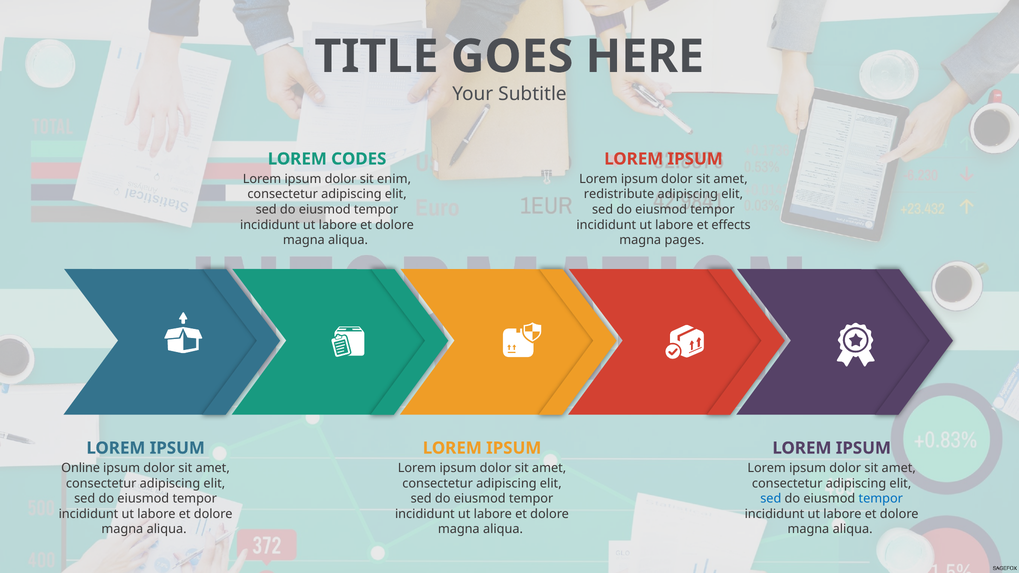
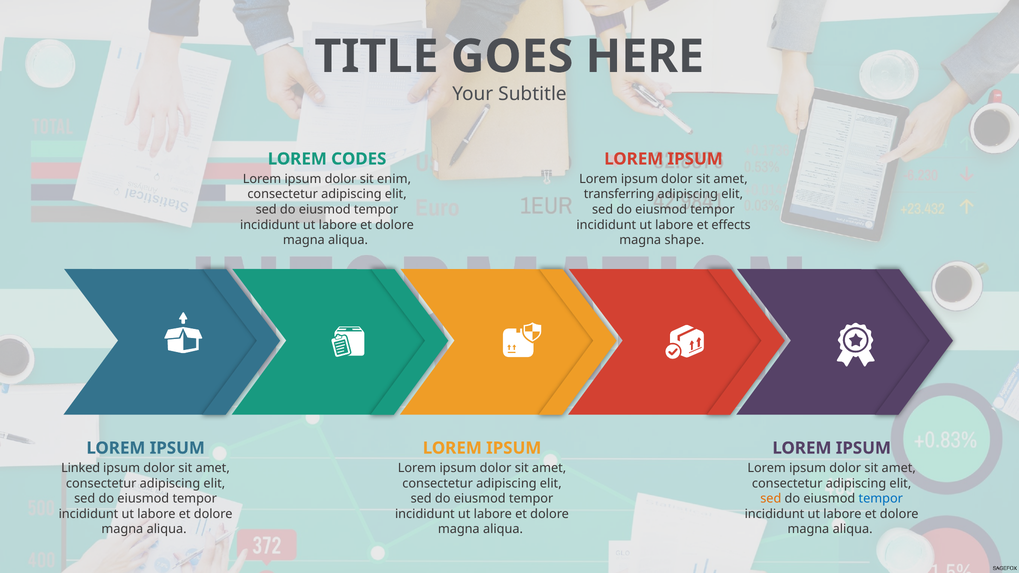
redistribute: redistribute -> transferring
pages: pages -> shape
Online: Online -> Linked
sed at (771, 499) colour: blue -> orange
